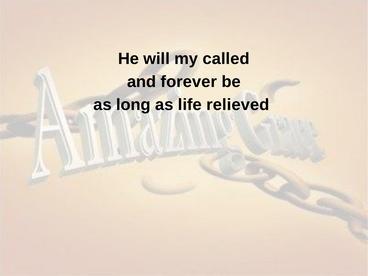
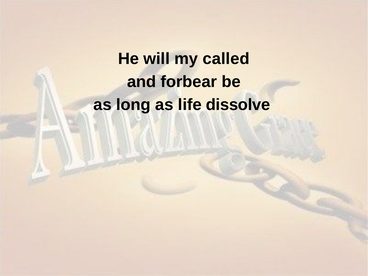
forever: forever -> forbear
relieved: relieved -> dissolve
